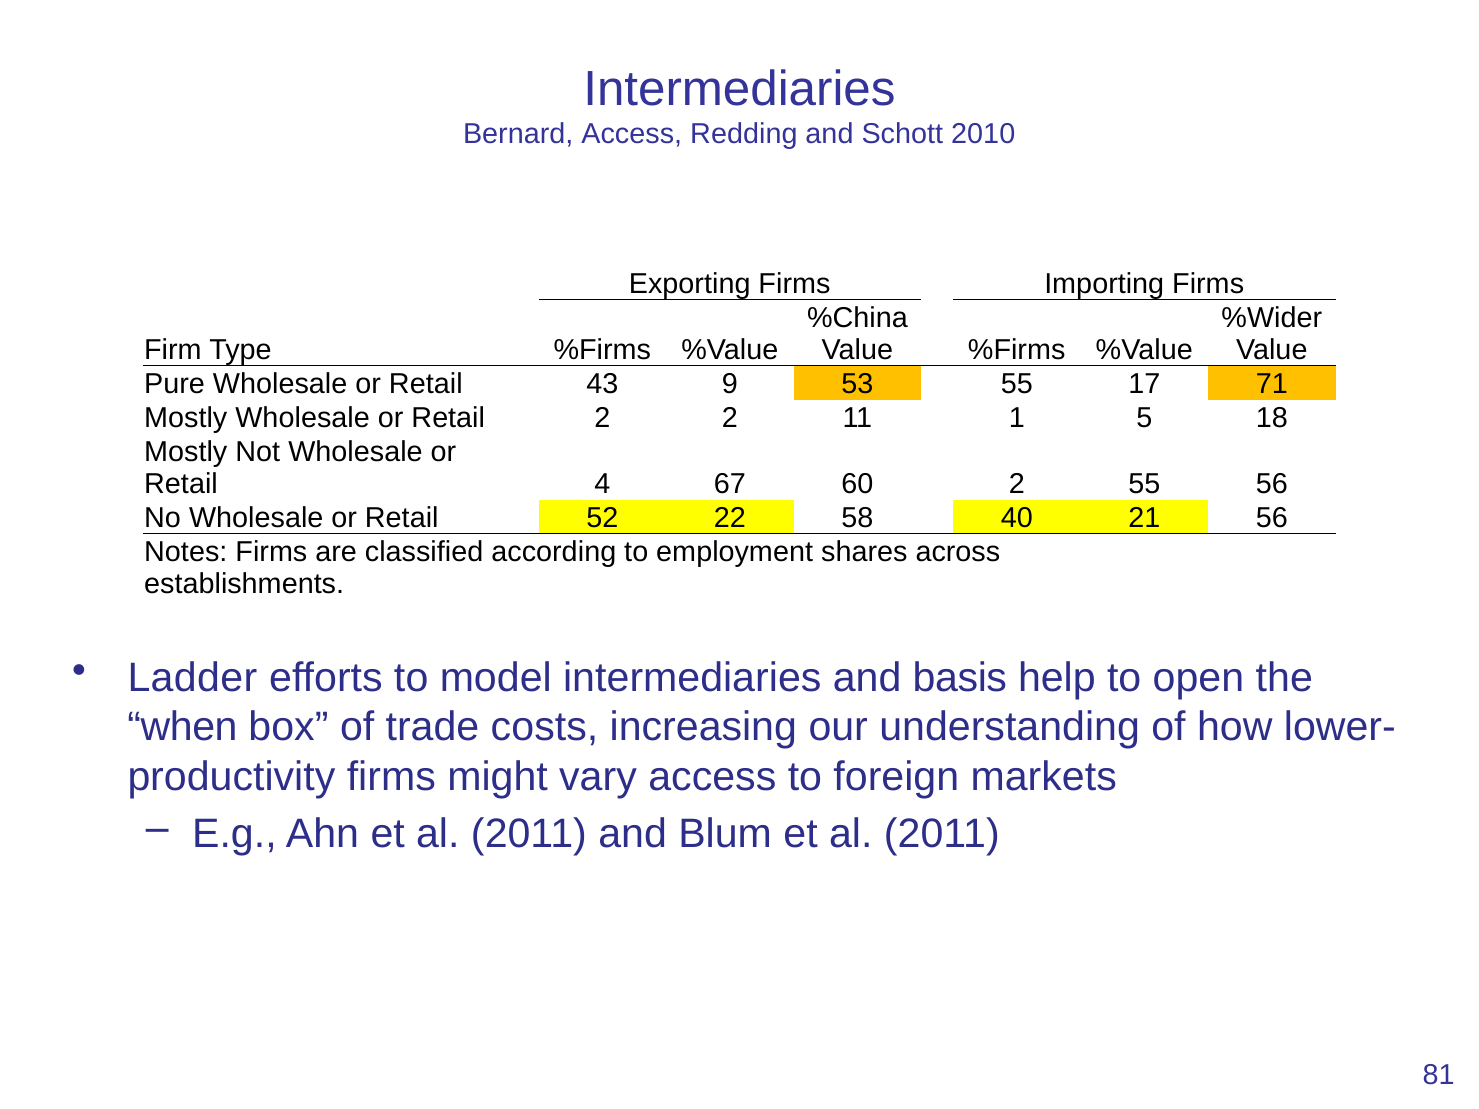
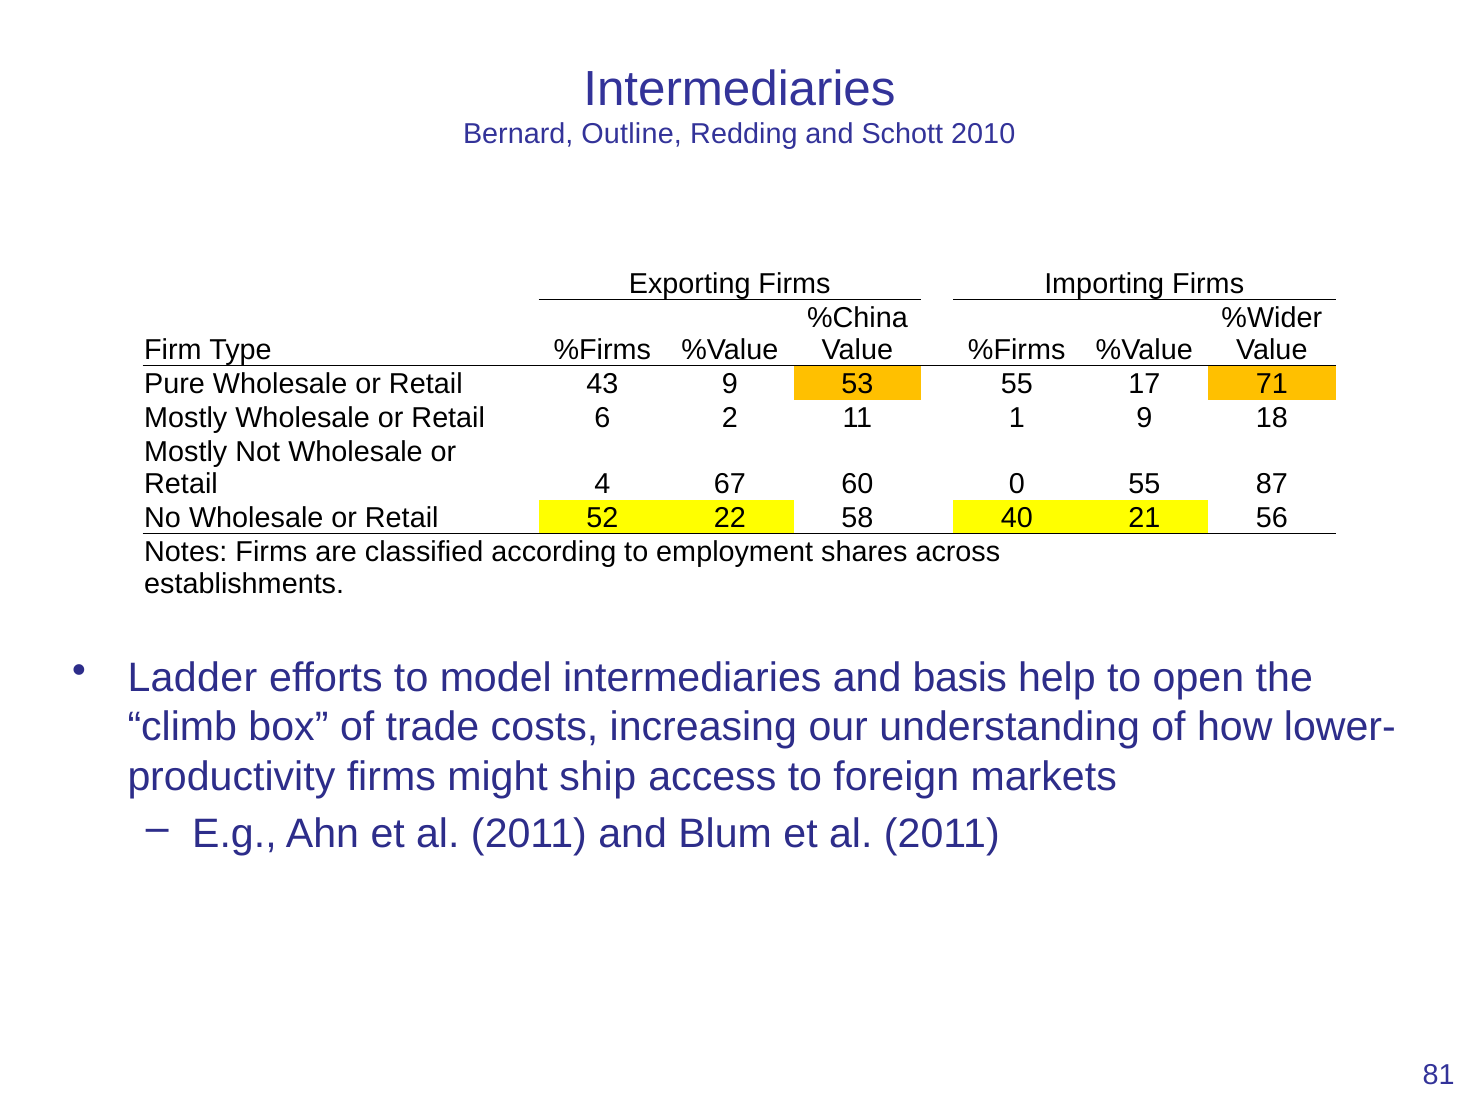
Bernard Access: Access -> Outline
Retail 2: 2 -> 6
1 5: 5 -> 9
60 2: 2 -> 0
55 56: 56 -> 87
when: when -> climb
vary: vary -> ship
